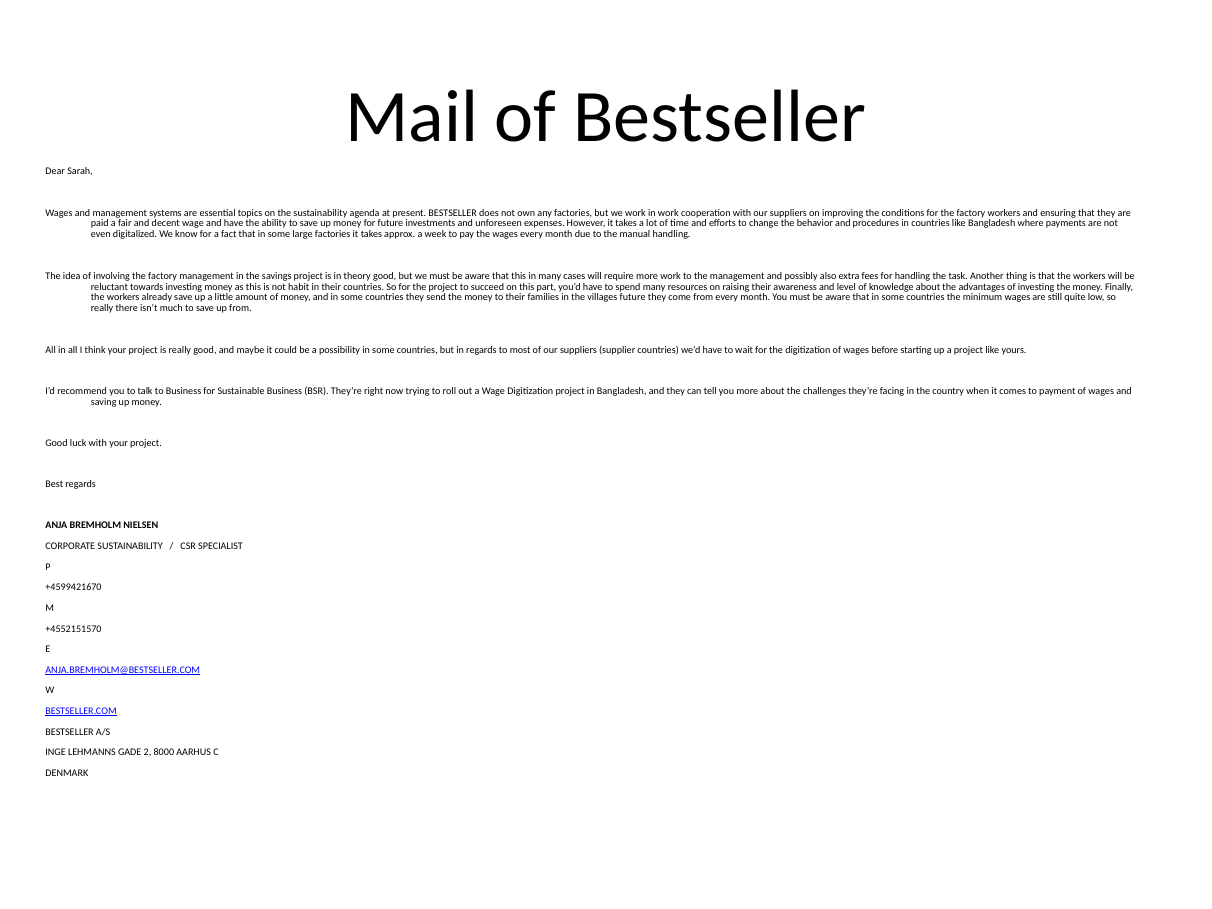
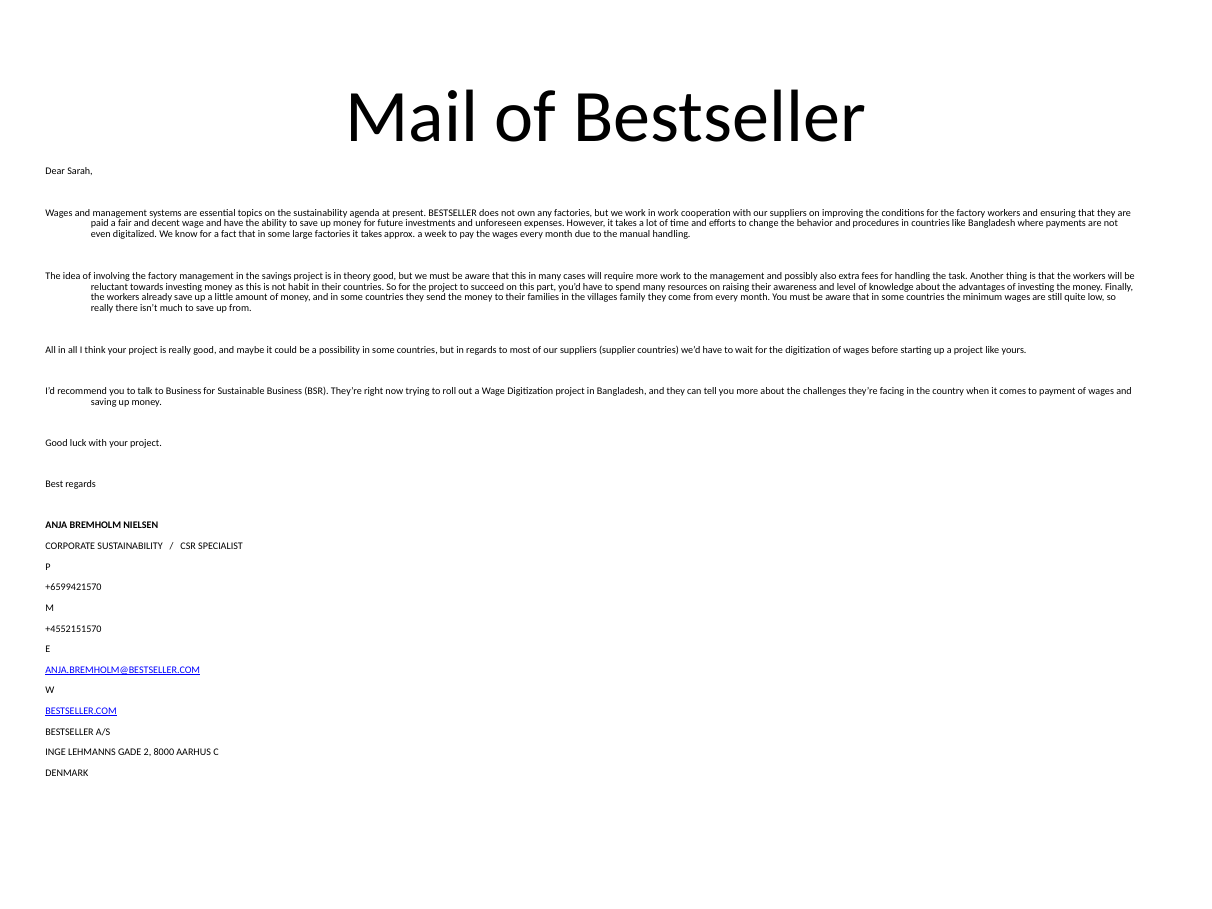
villages future: future -> family
+4599421670: +4599421670 -> +6599421570
